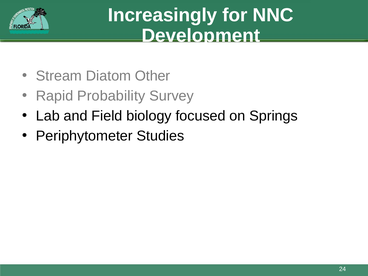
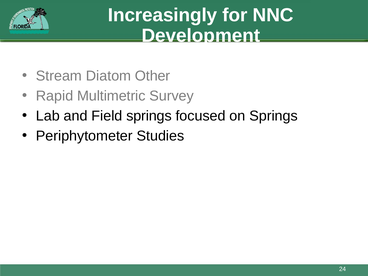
Probability: Probability -> Multimetric
Field biology: biology -> springs
